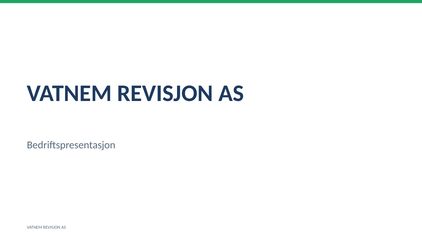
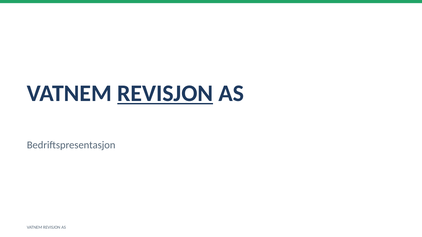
REVISJON at (165, 94) underline: none -> present
